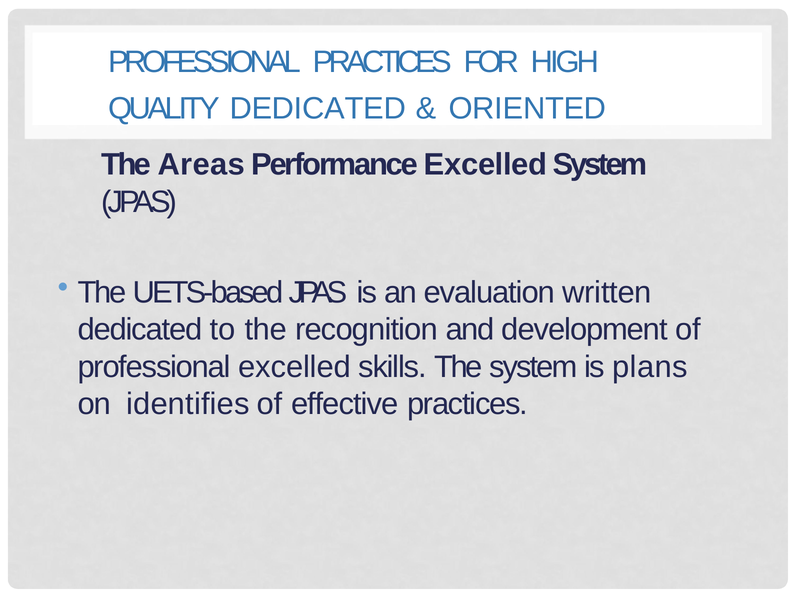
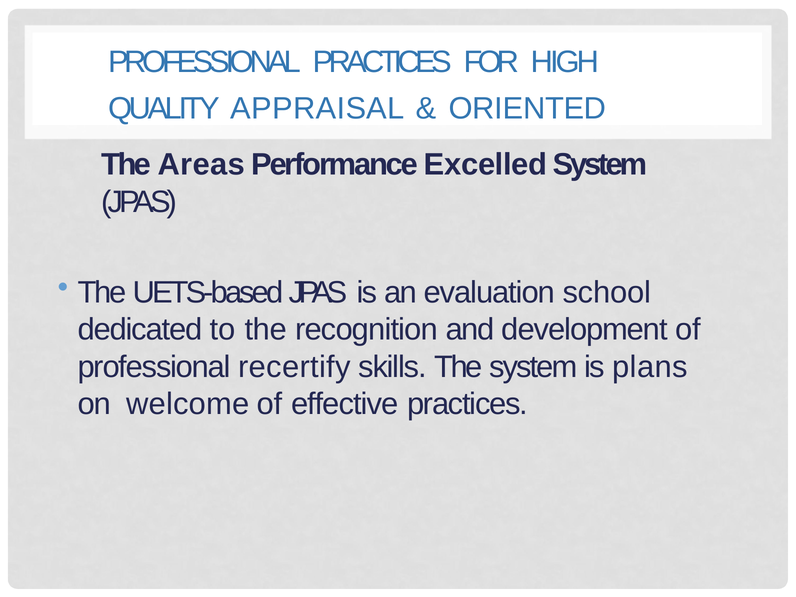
QUALITY DEDICATED: DEDICATED -> APPRAISAL
written: written -> school
professional excelled: excelled -> recertify
identifies: identifies -> welcome
